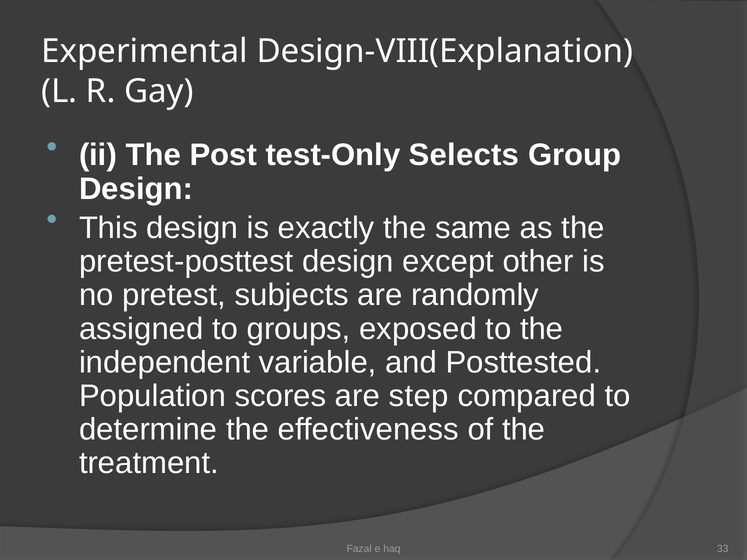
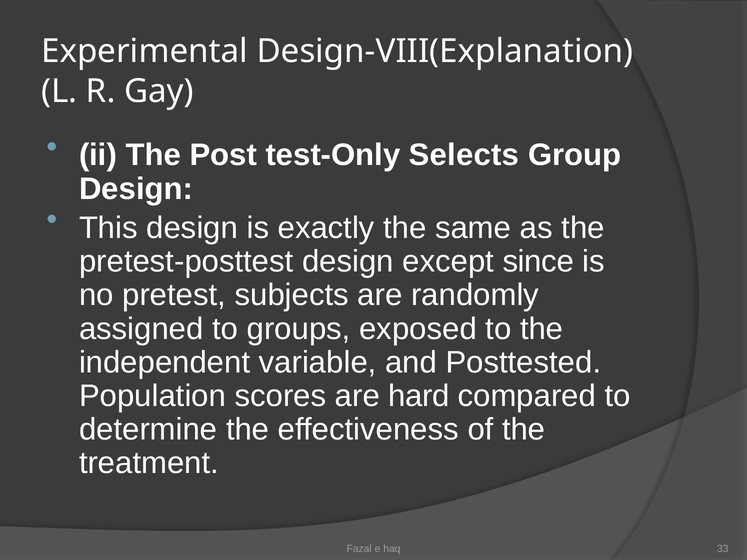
other: other -> since
step: step -> hard
